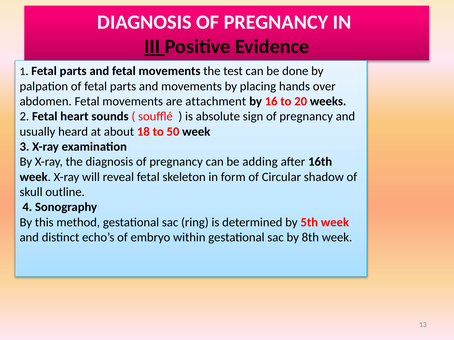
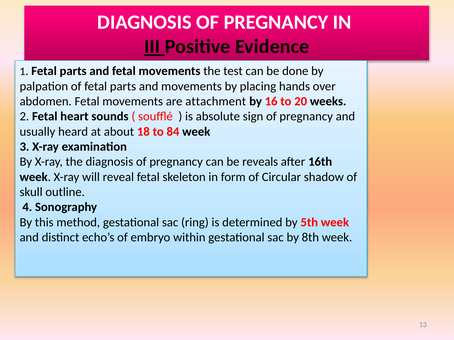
50: 50 -> 84
adding: adding -> reveals
